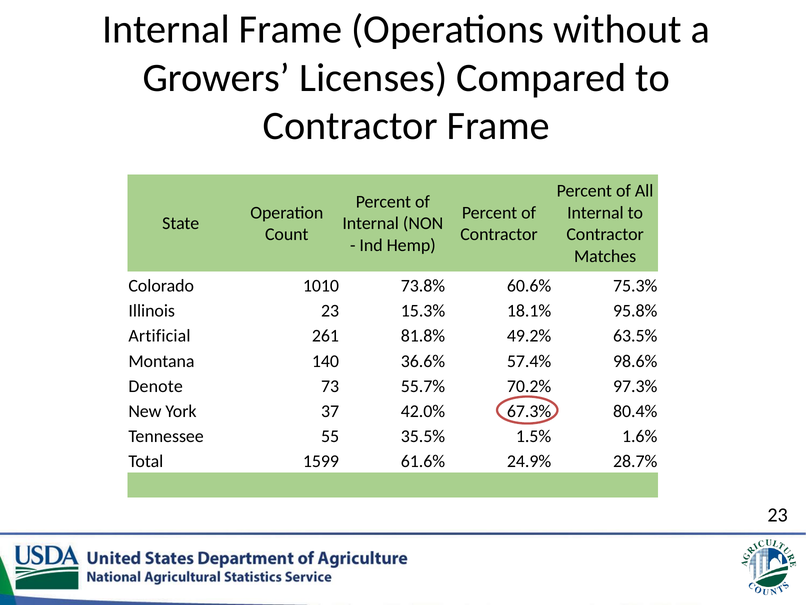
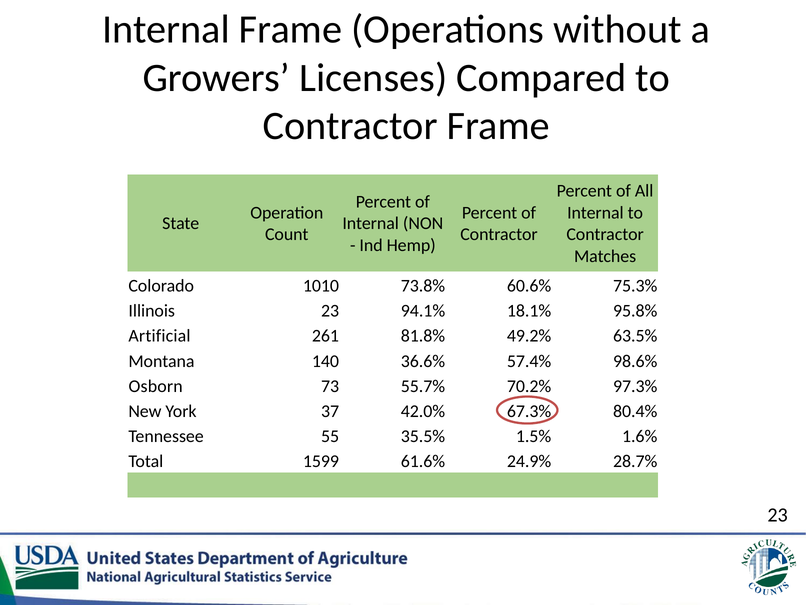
15.3%: 15.3% -> 94.1%
Denote: Denote -> Osborn
